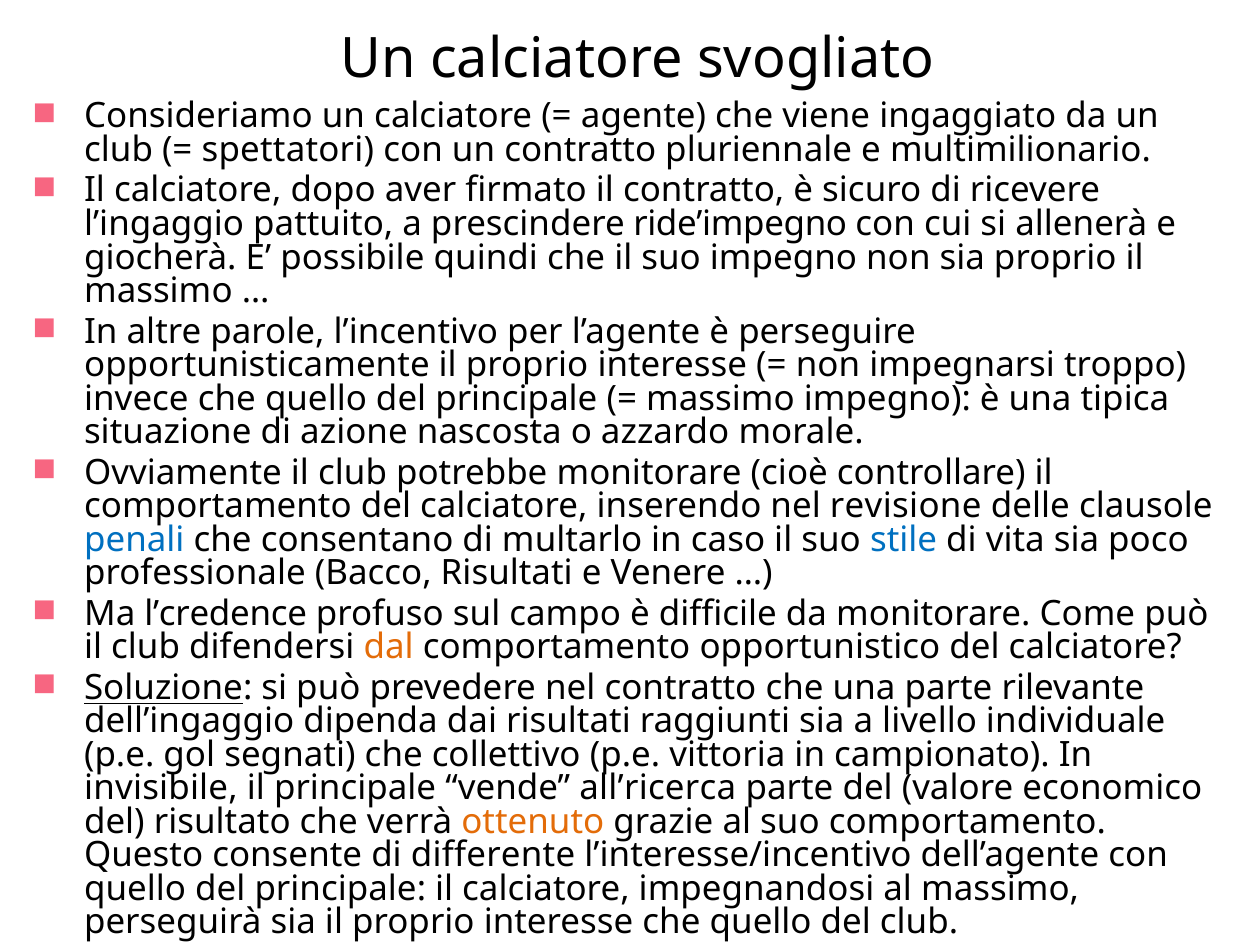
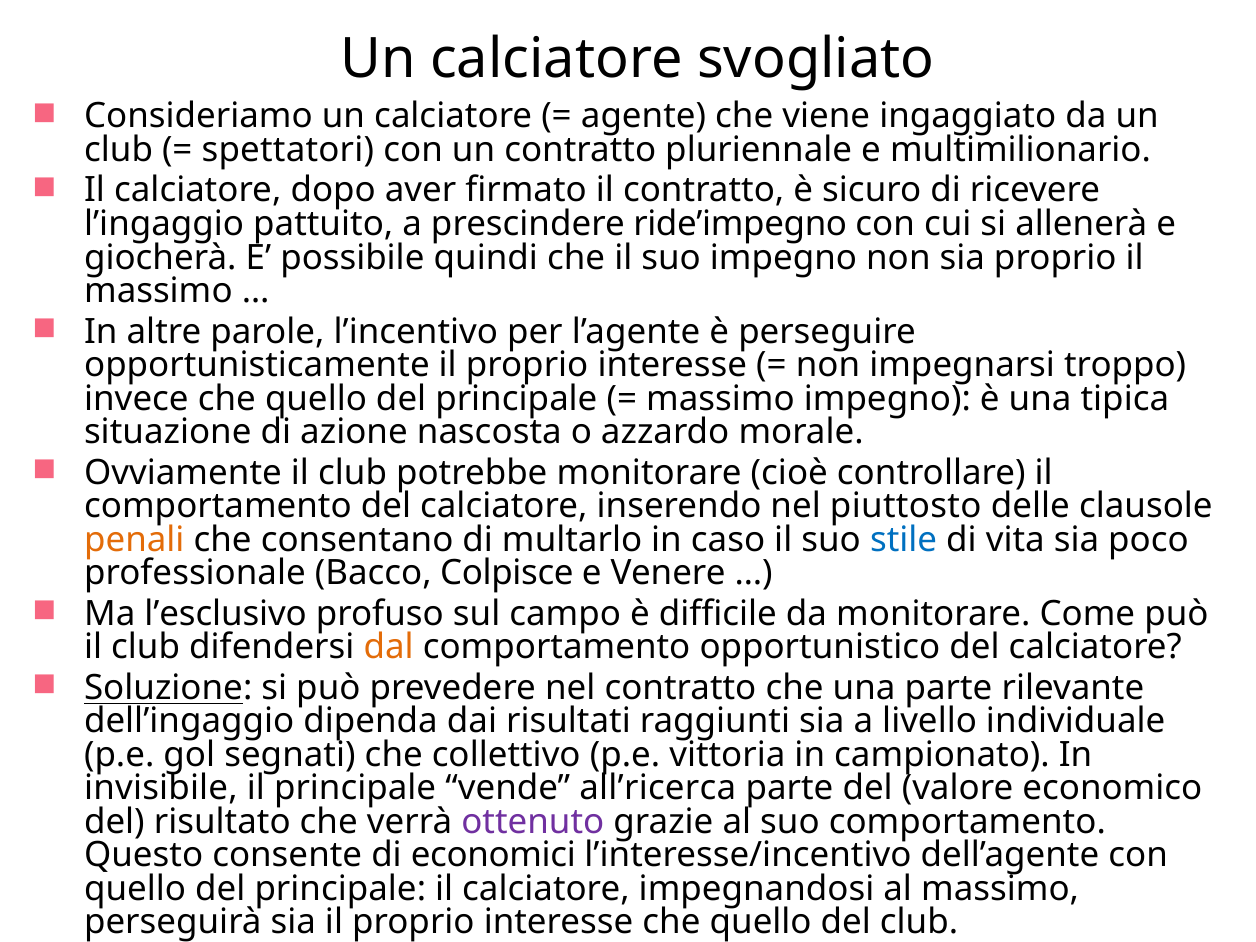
revisione: revisione -> piuttosto
penali colour: blue -> orange
Bacco Risultati: Risultati -> Colpisce
l’credence: l’credence -> l’esclusivo
ottenuto colour: orange -> purple
differente: differente -> economici
